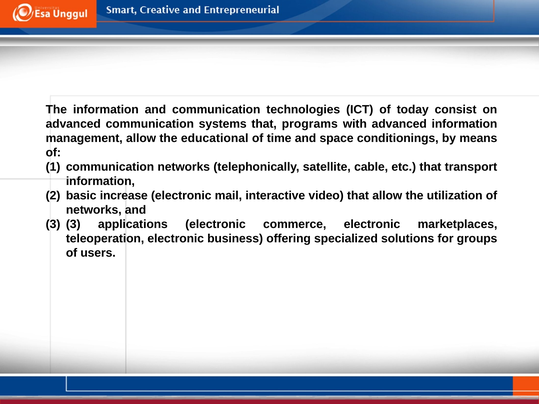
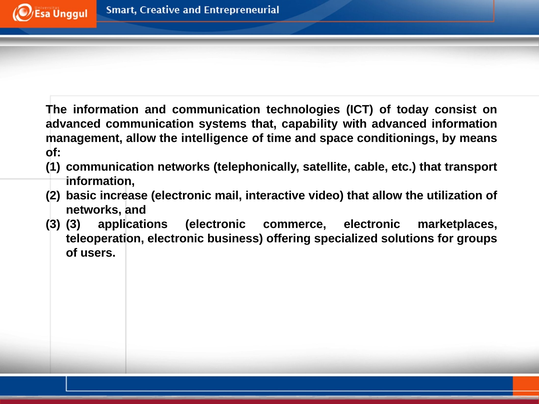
programs: programs -> capability
educational: educational -> intelligence
